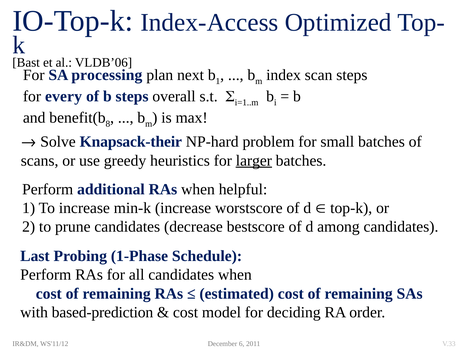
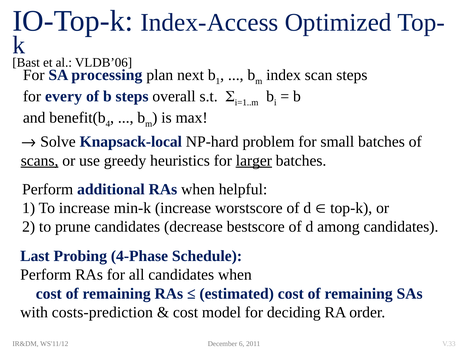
8: 8 -> 4
Knapsack-their: Knapsack-their -> Knapsack-local
scans underline: none -> present
1-Phase: 1-Phase -> 4-Phase
based-prediction: based-prediction -> costs-prediction
